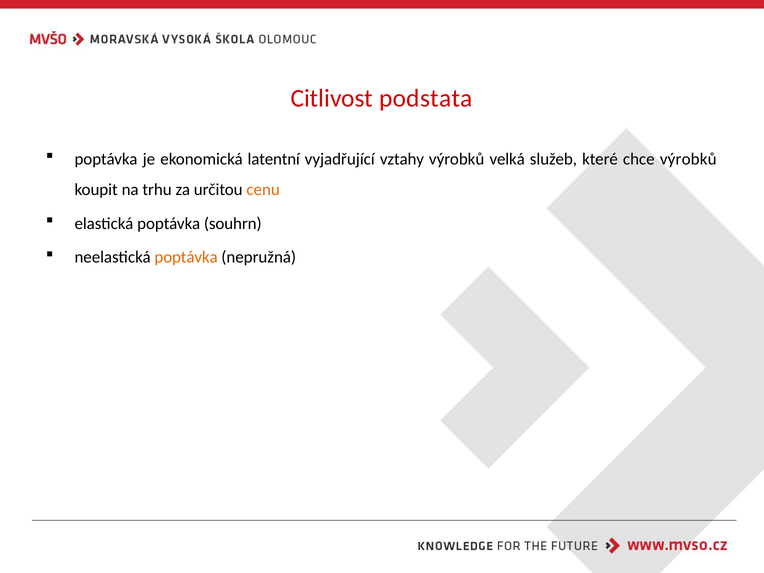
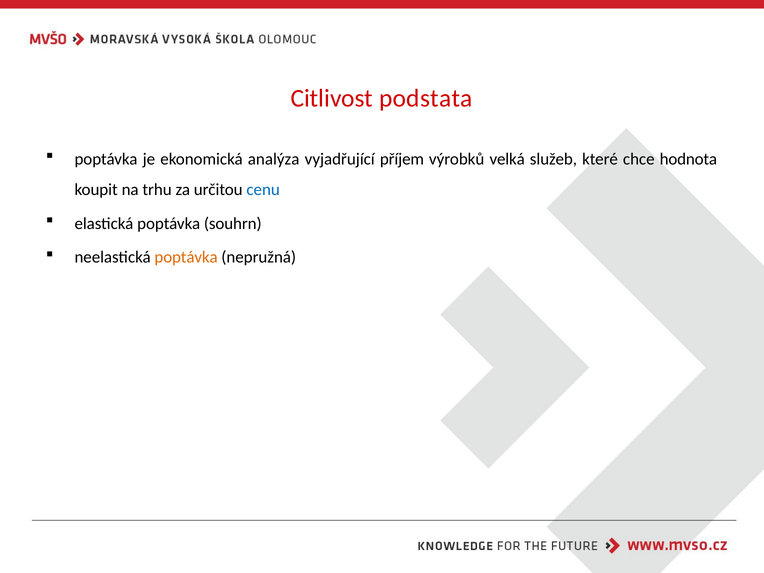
latentní: latentní -> analýza
vztahy: vztahy -> příjem
chce výrobků: výrobků -> hodnota
cenu colour: orange -> blue
